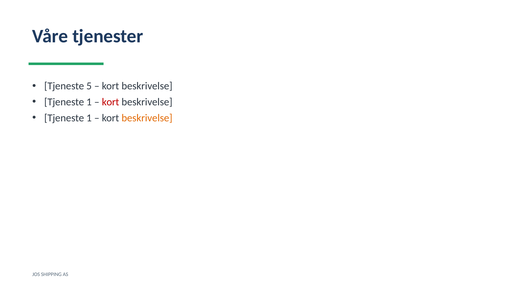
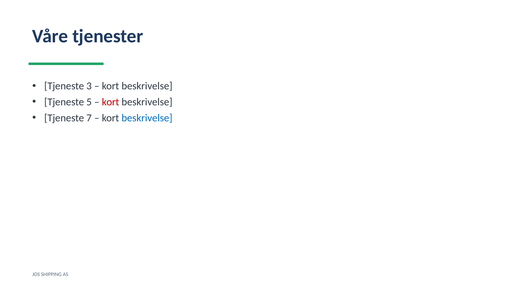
5: 5 -> 3
1 at (89, 102): 1 -> 5
1 at (89, 118): 1 -> 7
beskrivelse at (147, 118) colour: orange -> blue
